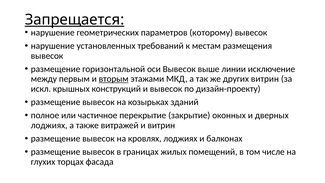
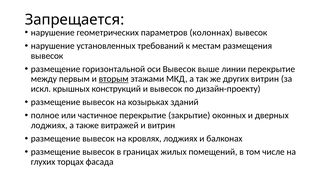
Запрещается underline: present -> none
которому: которому -> колоннах
линии исключение: исключение -> перекрытие
